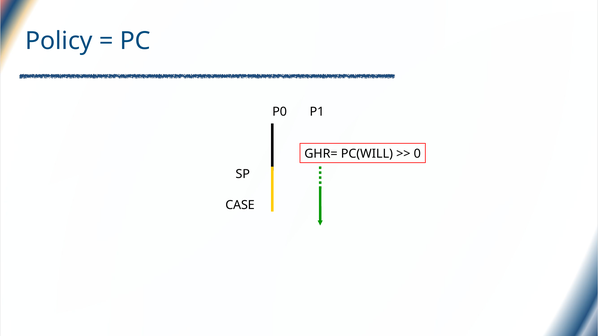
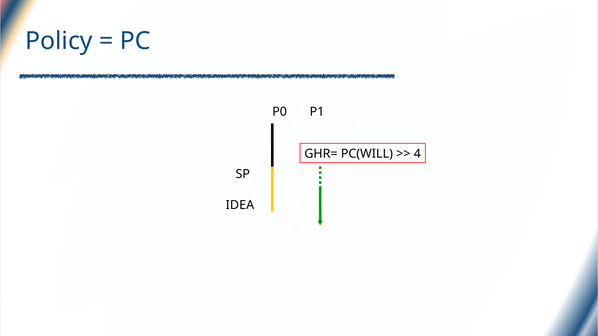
0: 0 -> 4
CASE: CASE -> IDEA
